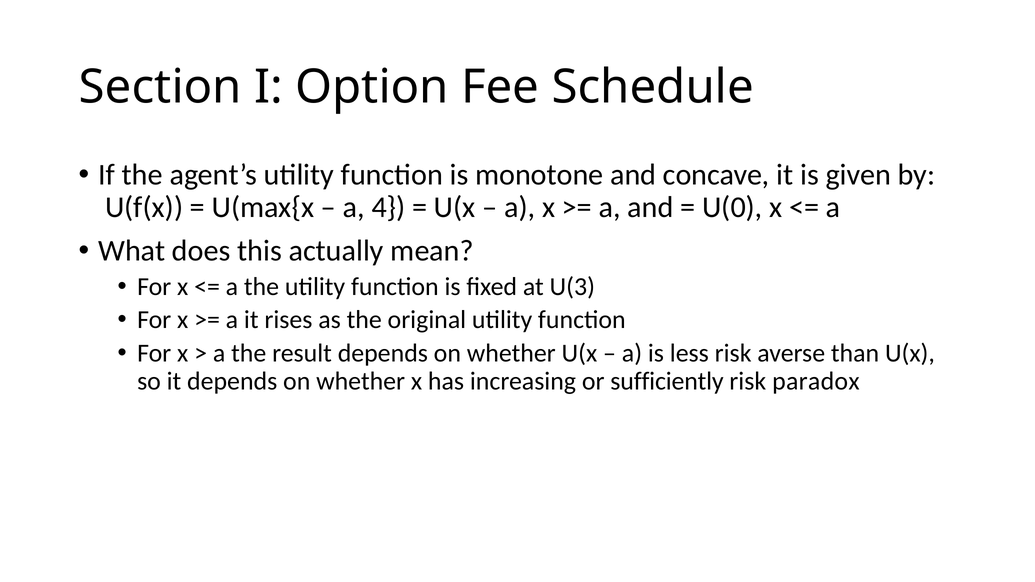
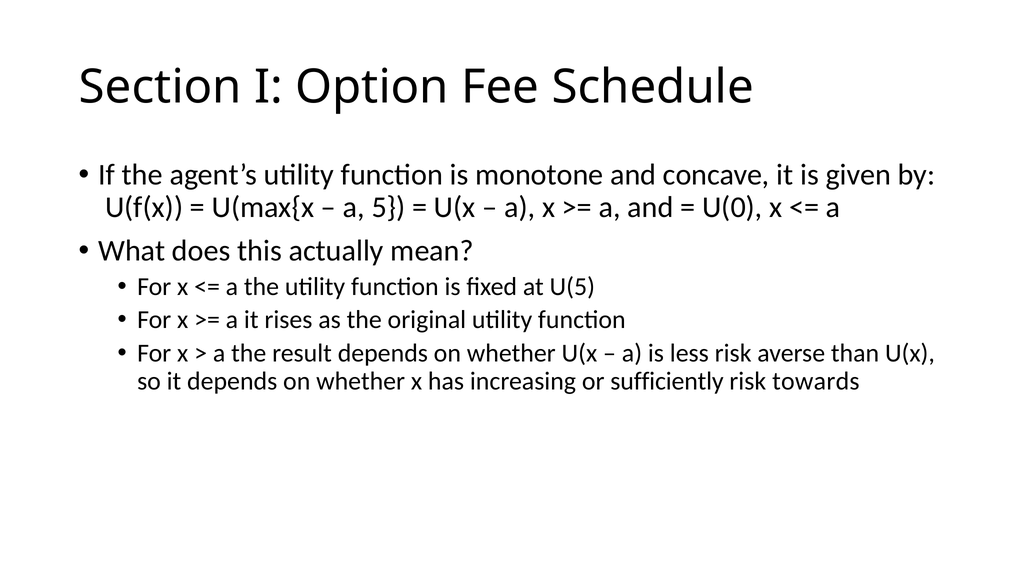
4: 4 -> 5
U(3: U(3 -> U(5
paradox: paradox -> towards
